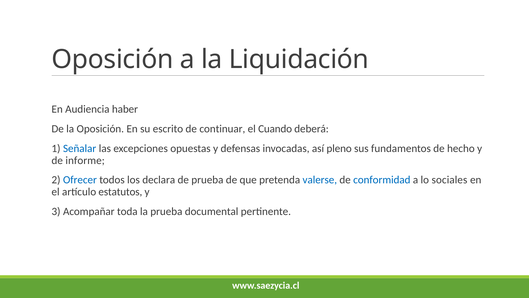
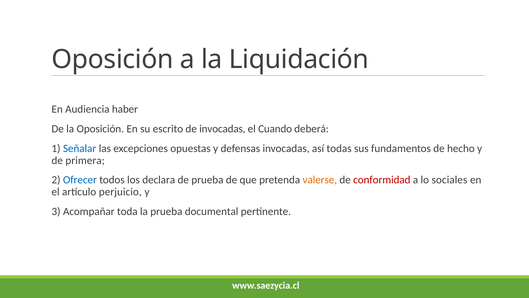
de continuar: continuar -> invocadas
pleno: pleno -> todas
informe: informe -> primera
valerse colour: blue -> orange
conformidad colour: blue -> red
estatutos: estatutos -> perjuicio
